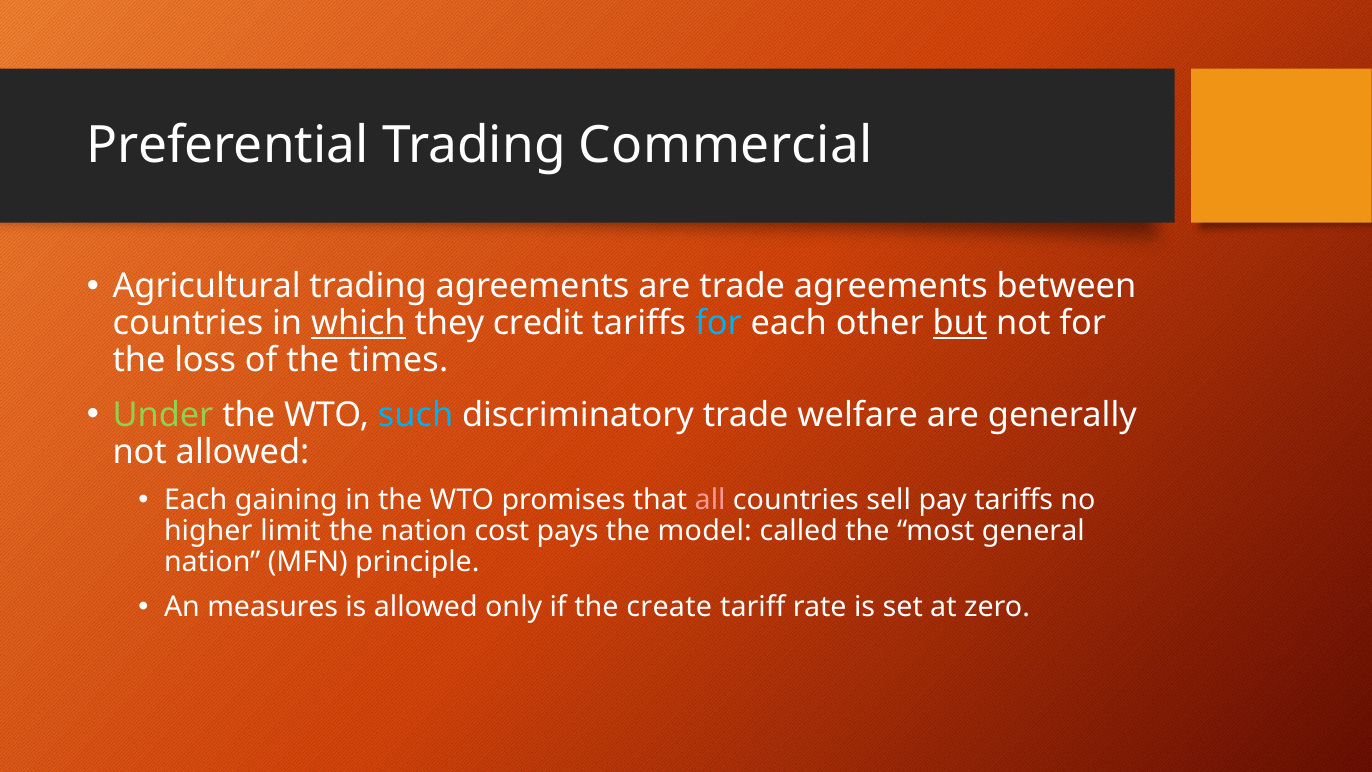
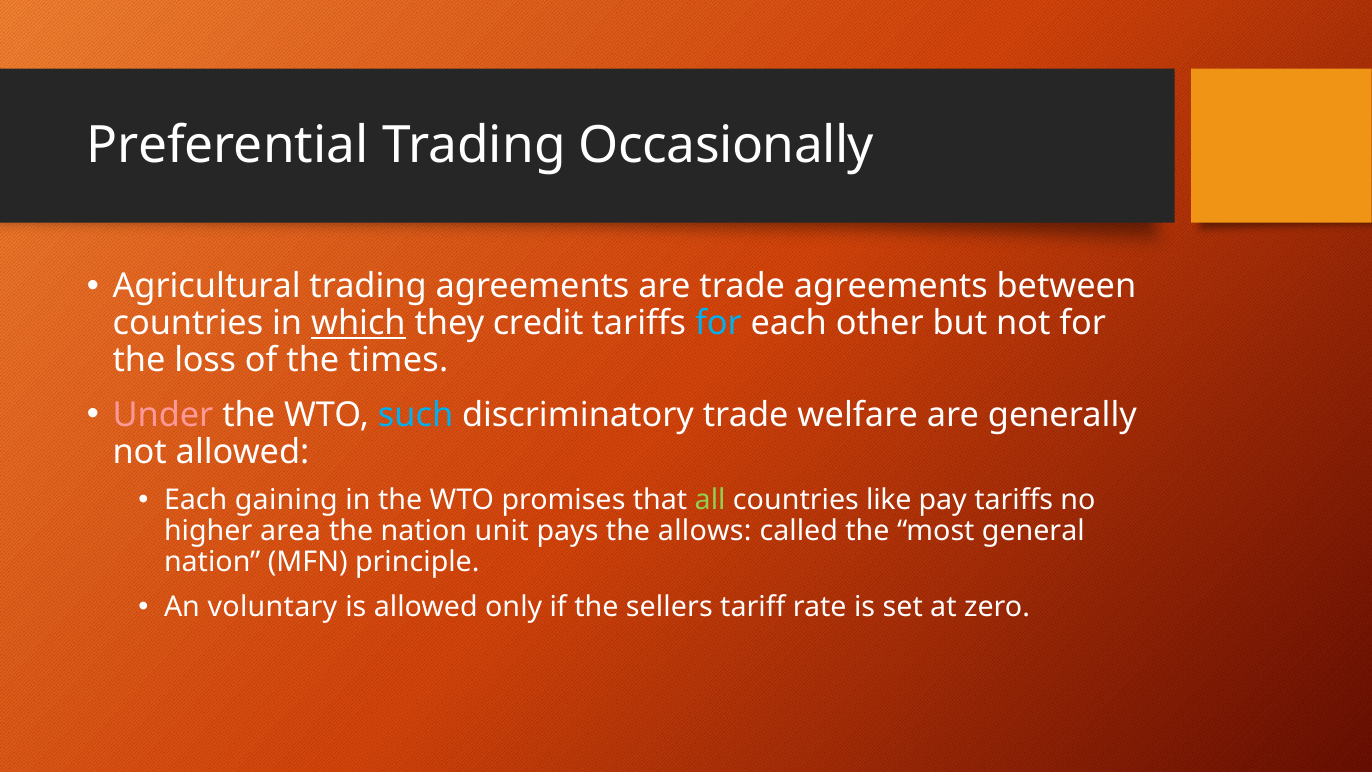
Commercial: Commercial -> Occasionally
but underline: present -> none
Under colour: light green -> pink
all colour: pink -> light green
sell: sell -> like
limit: limit -> area
cost: cost -> unit
model: model -> allows
measures: measures -> voluntary
create: create -> sellers
